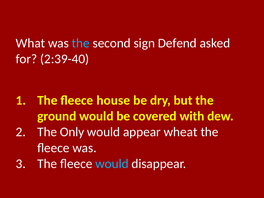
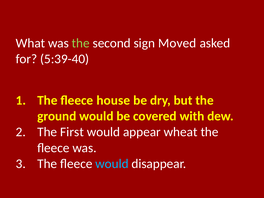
the at (81, 43) colour: light blue -> light green
Defend: Defend -> Moved
2:39-40: 2:39-40 -> 5:39-40
Only: Only -> First
